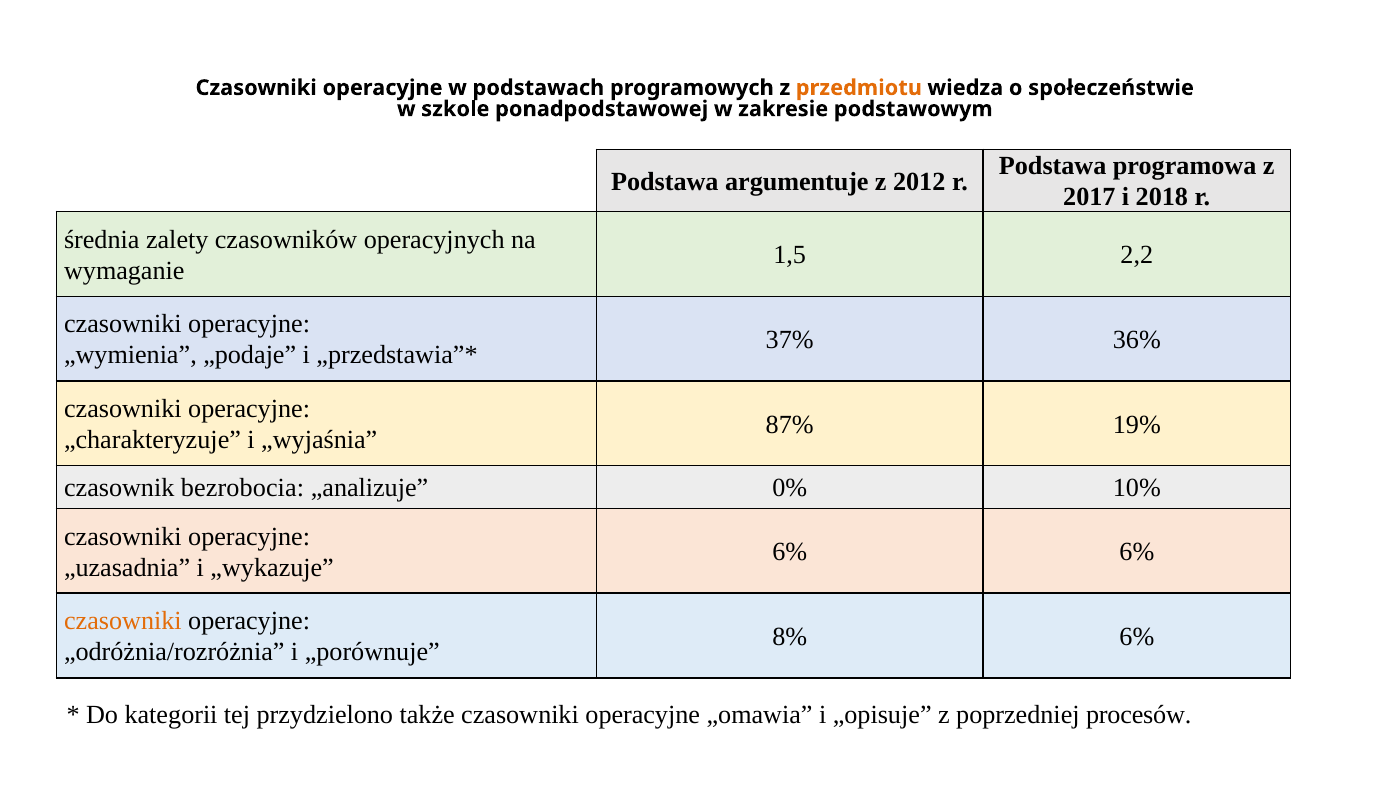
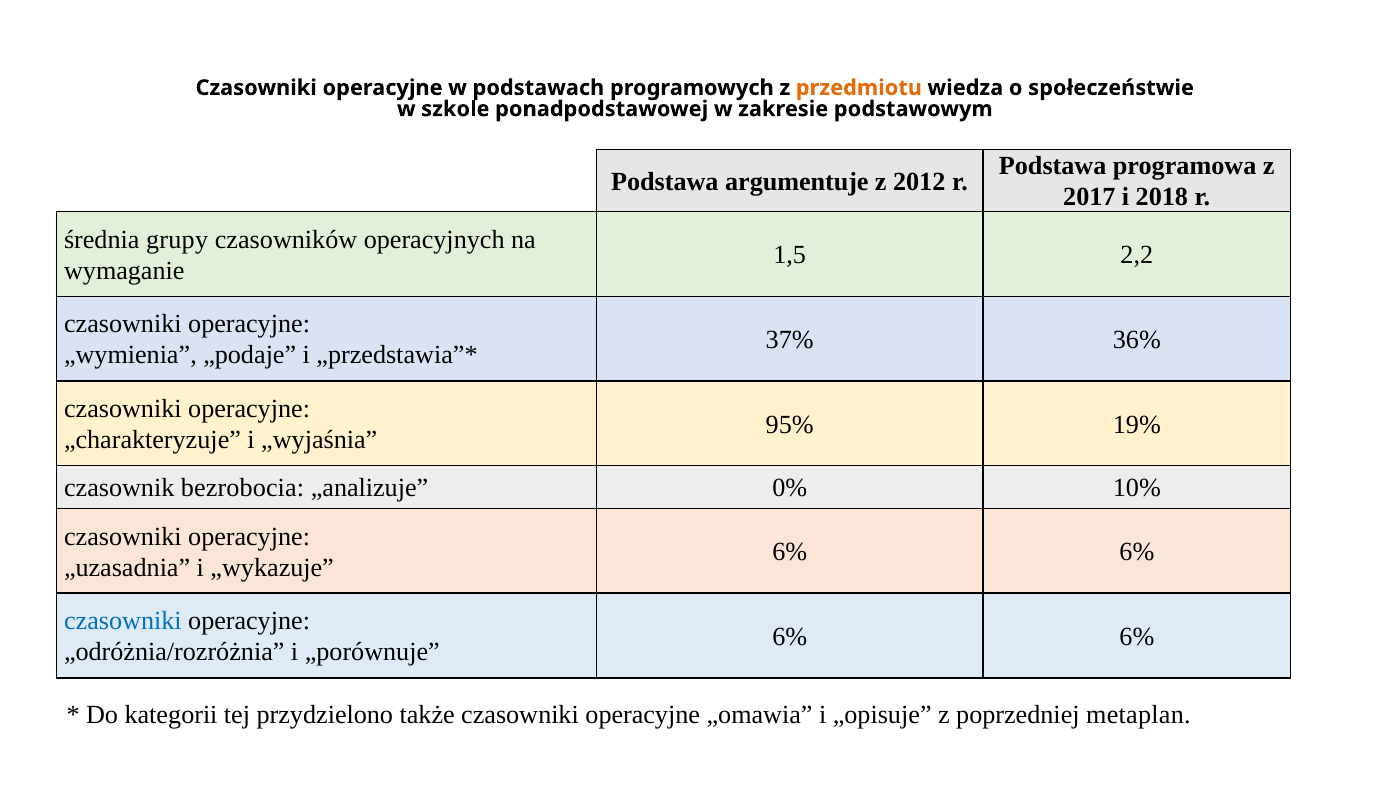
zalety: zalety -> grupy
87%: 87% -> 95%
czasowniki at (123, 621) colour: orange -> blue
8% at (790, 637): 8% -> 6%
procesów: procesów -> metaplan
